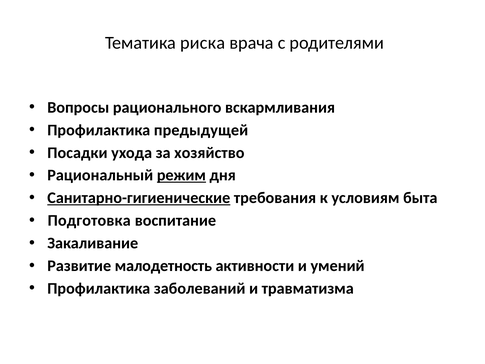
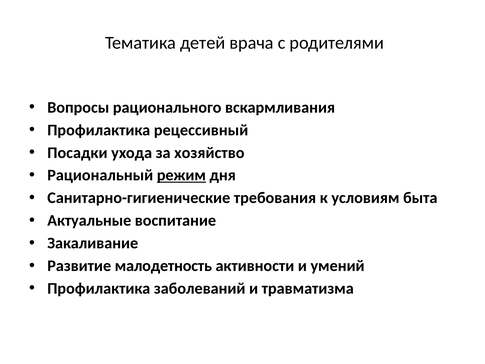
риска: риска -> детей
предыдущей: предыдущей -> рецессивный
Санитарно-гигиенические underline: present -> none
Подготовка: Подготовка -> Актуальные
